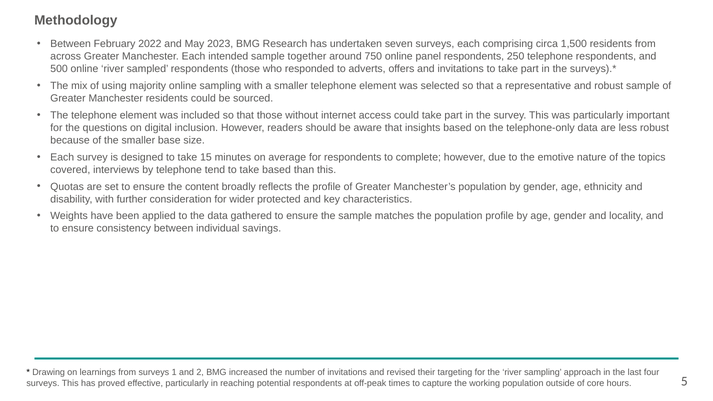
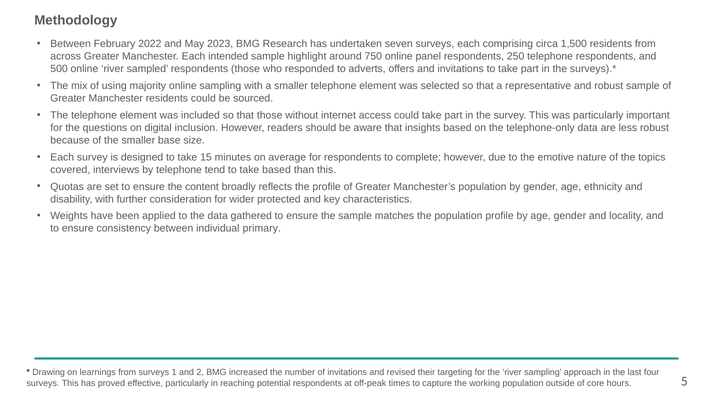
together: together -> highlight
savings: savings -> primary
